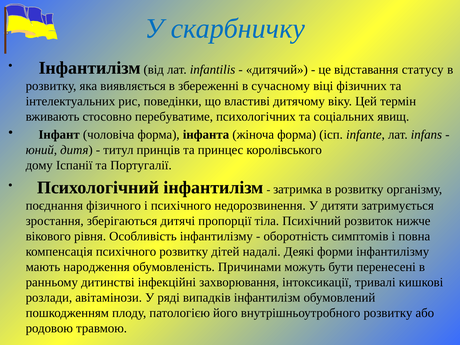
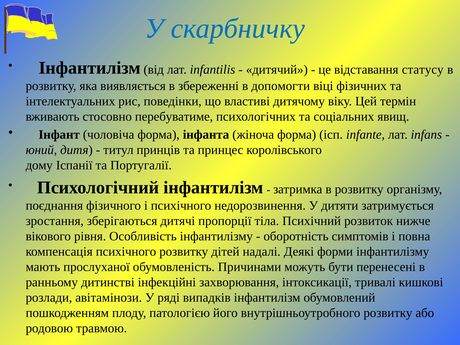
сучасному: сучасному -> допомогти
народження: народження -> прослуханої
